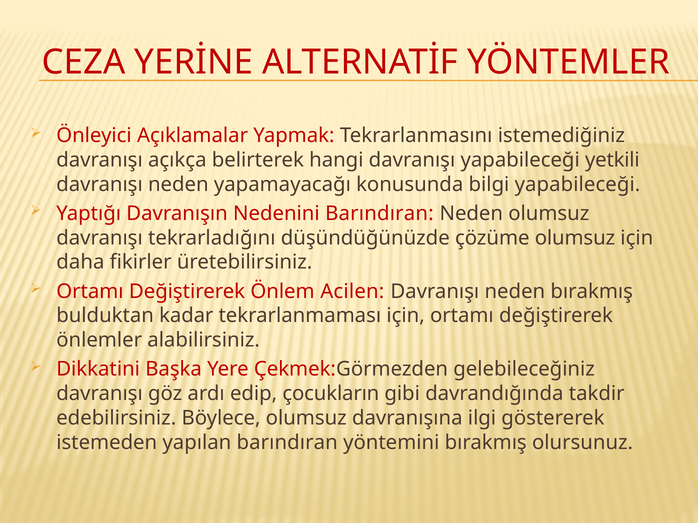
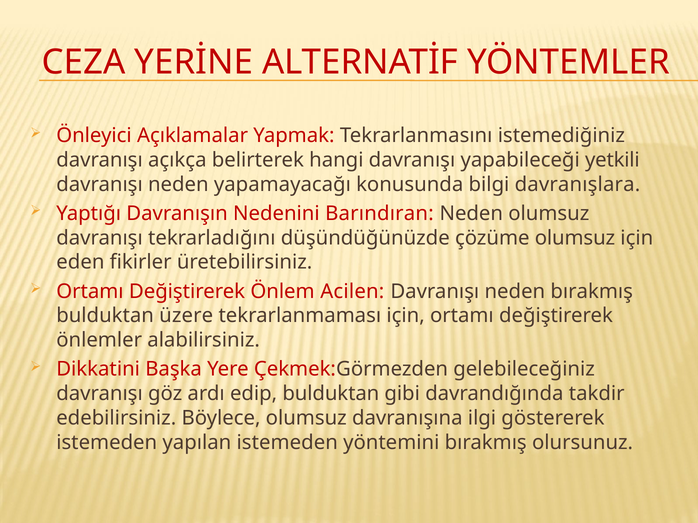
bilgi yapabileceği: yapabileceği -> davranışlara
daha: daha -> eden
kadar: kadar -> üzere
edip çocukların: çocukların -> bulduktan
yapılan barındıran: barındıran -> istemeden
